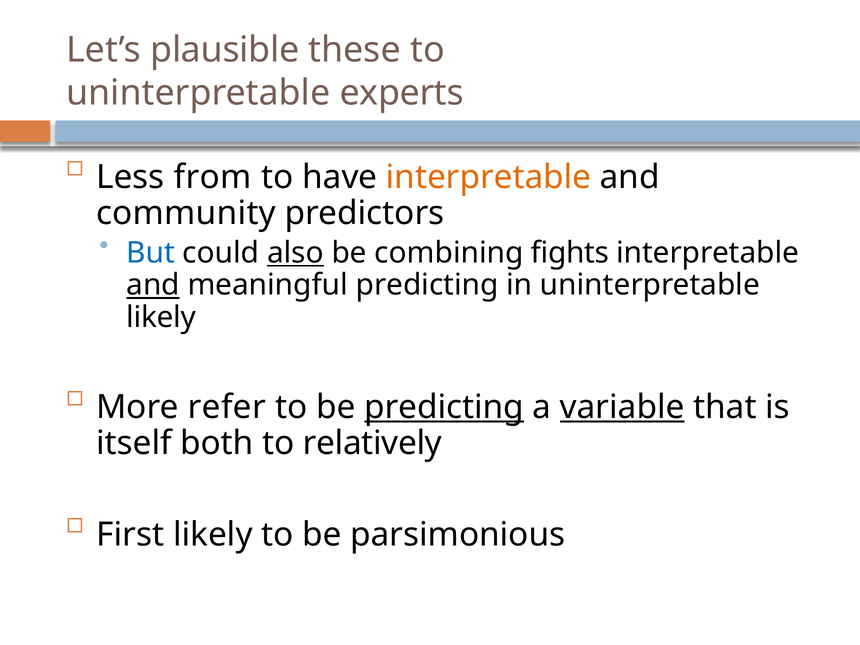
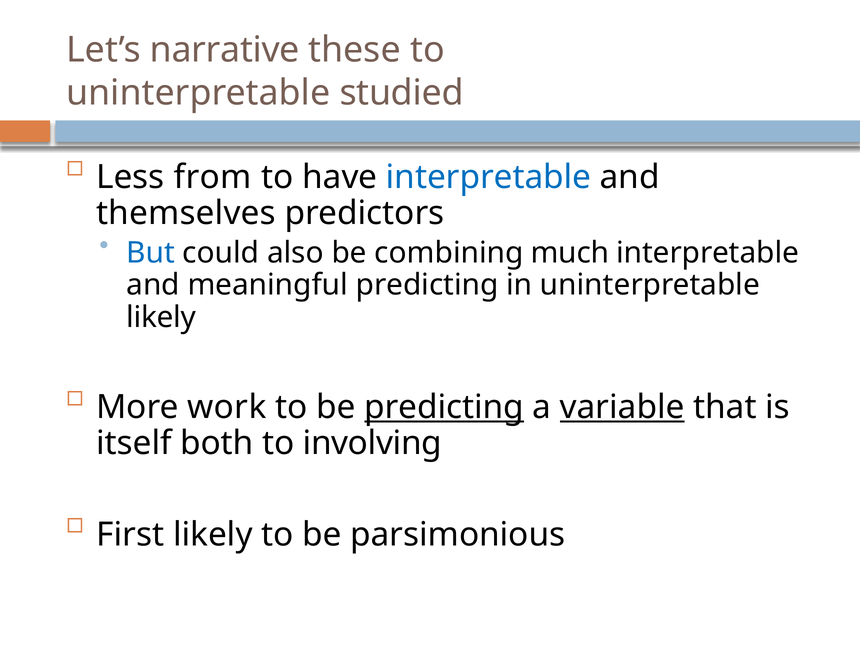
plausible: plausible -> narrative
experts: experts -> studied
interpretable at (489, 177) colour: orange -> blue
community: community -> themselves
also underline: present -> none
fights: fights -> much
and at (153, 285) underline: present -> none
refer: refer -> work
relatively: relatively -> involving
